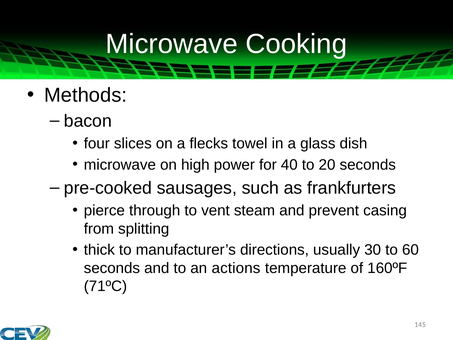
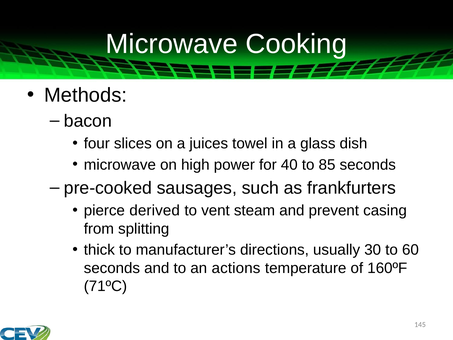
flecks: flecks -> juices
20: 20 -> 85
through: through -> derived
